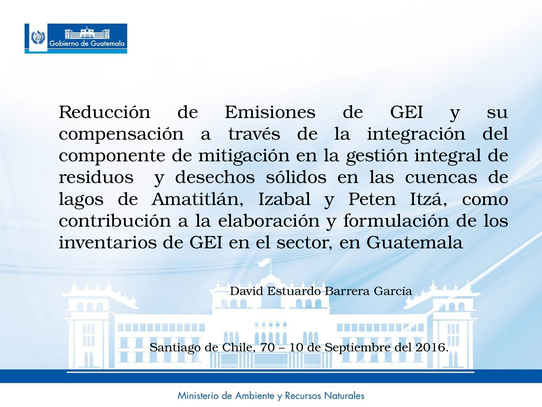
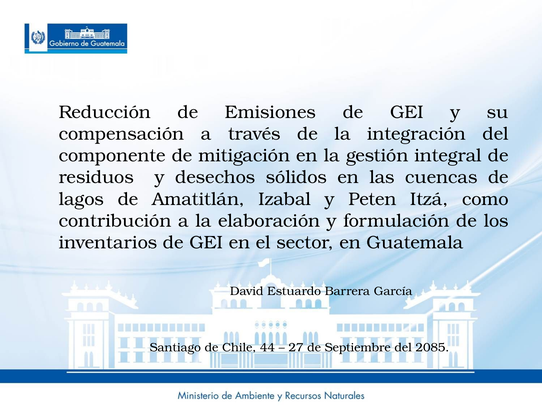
70: 70 -> 44
10: 10 -> 27
2016: 2016 -> 2085
